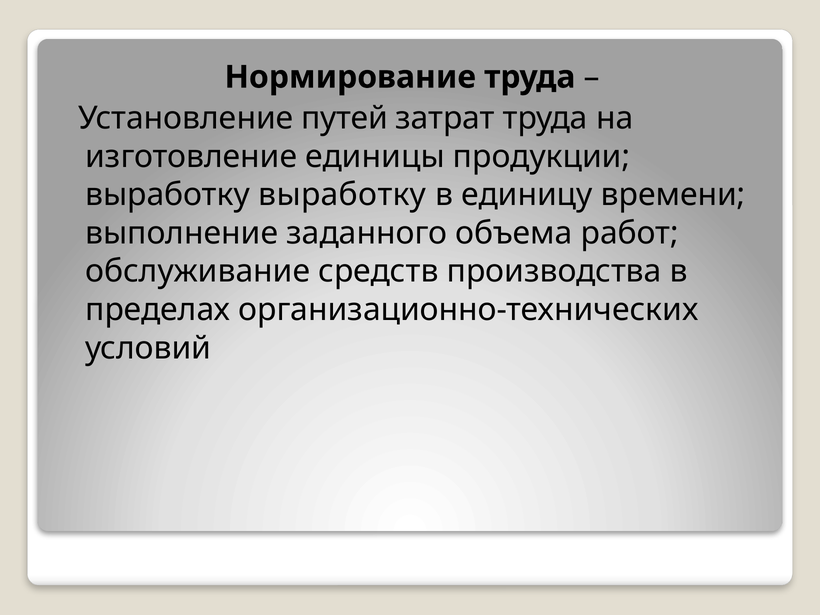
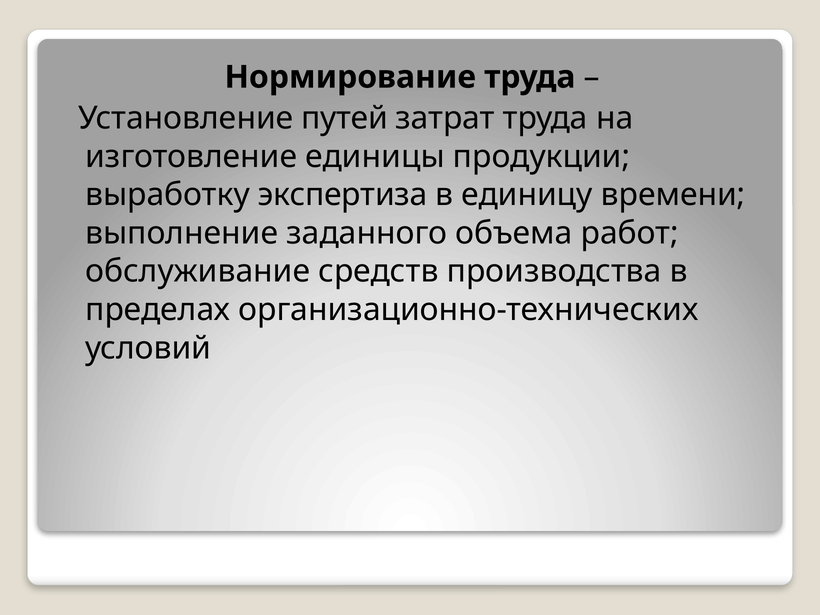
выработку выработку: выработку -> экспертиза
